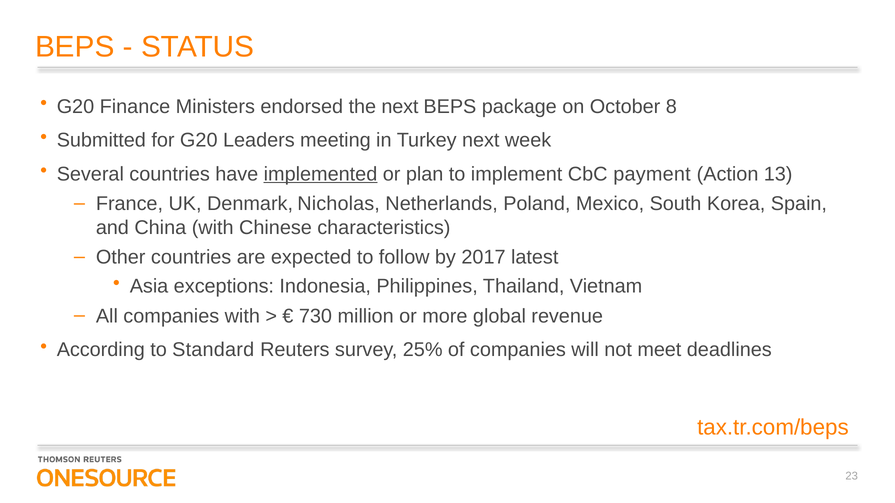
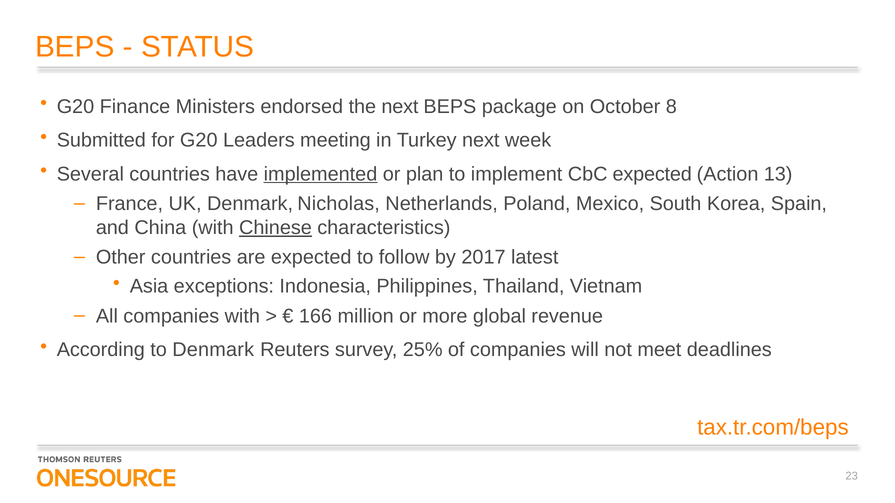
CbC payment: payment -> expected
Chinese underline: none -> present
730: 730 -> 166
to Standard: Standard -> Denmark
